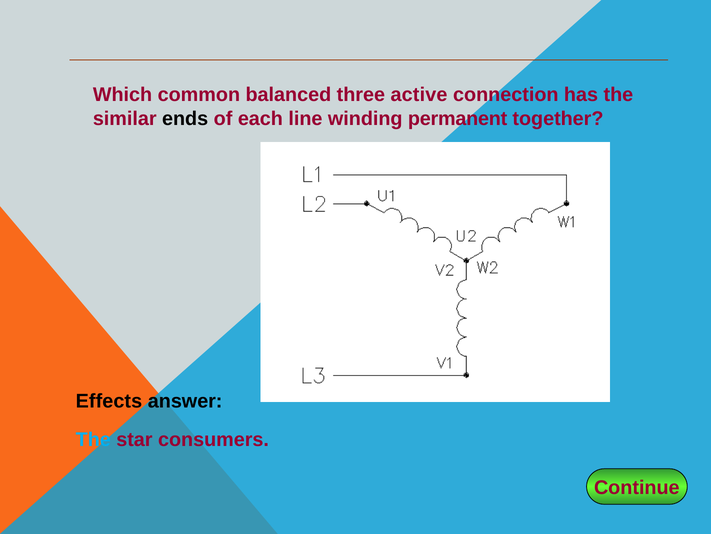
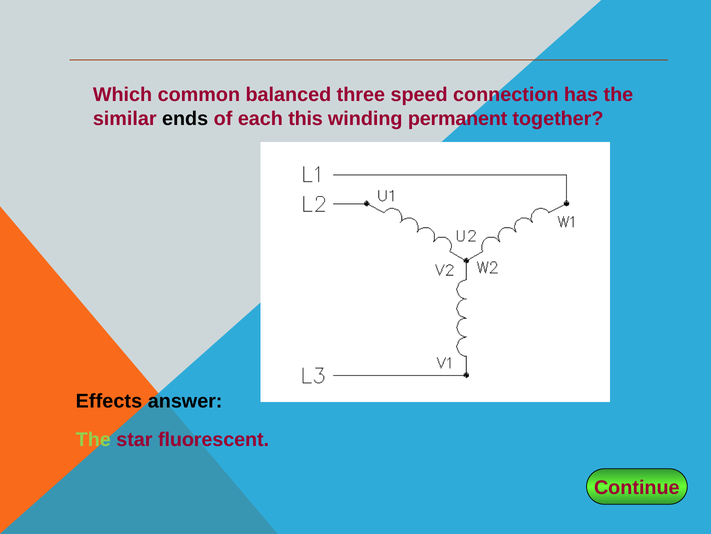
active: active -> speed
line: line -> this
The at (93, 439) colour: light blue -> light green
consumers: consumers -> fluorescent
